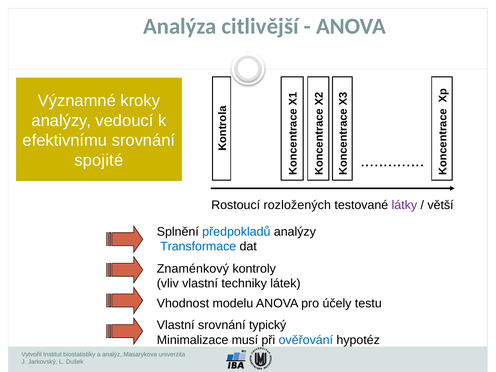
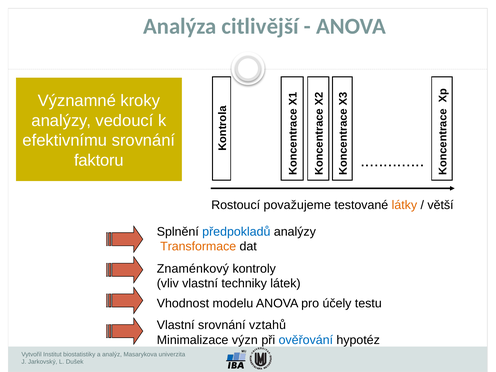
spojité: spojité -> faktoru
rozložených: rozložených -> považujeme
látky colour: purple -> orange
Transformace colour: blue -> orange
typický: typický -> vztahů
musí: musí -> význ
